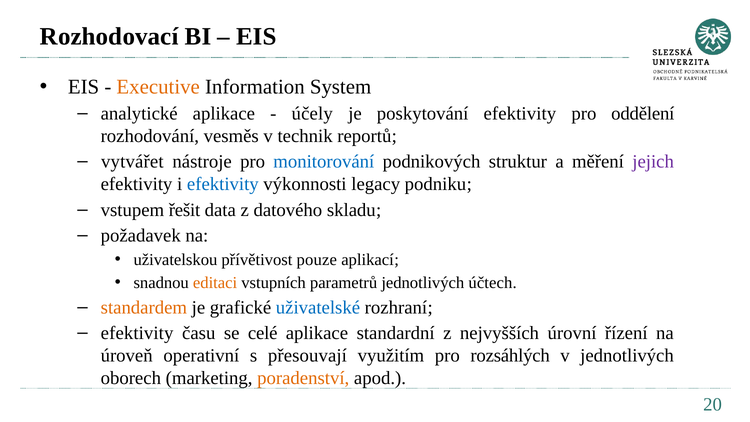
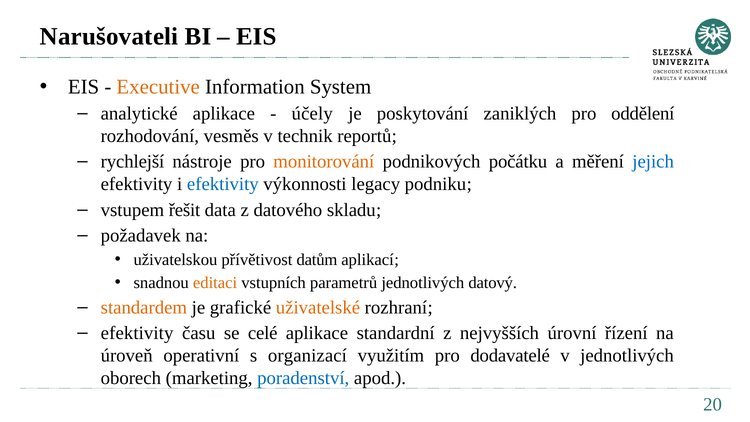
Rozhodovací: Rozhodovací -> Narušovateli
poskytování efektivity: efektivity -> zaniklých
vytvářet: vytvářet -> rychlejší
monitorování colour: blue -> orange
struktur: struktur -> počátku
jejich colour: purple -> blue
pouze: pouze -> datům
účtech: účtech -> datový
uživatelské colour: blue -> orange
přesouvají: přesouvají -> organizací
rozsáhlých: rozsáhlých -> dodavatelé
poradenství colour: orange -> blue
